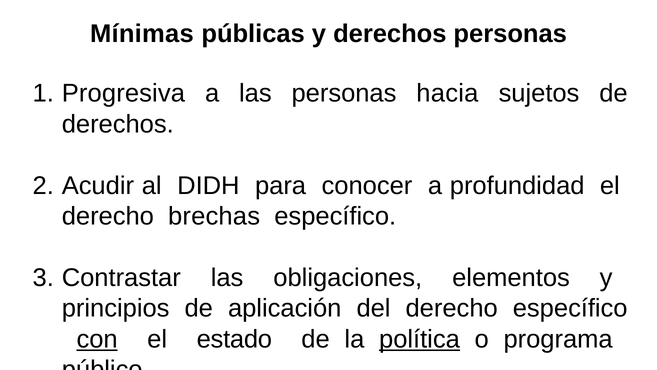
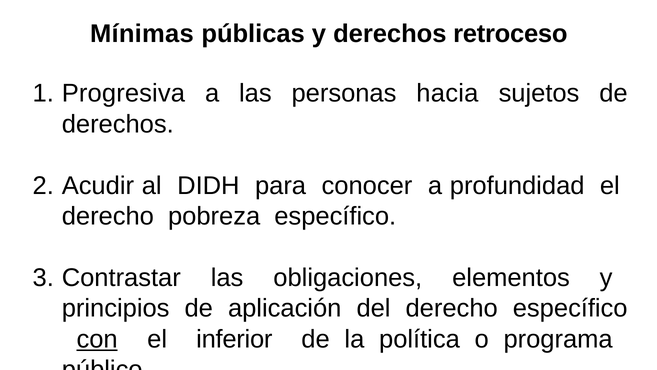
derechos personas: personas -> retroceso
brechas: brechas -> pobreza
estado: estado -> inferior
política underline: present -> none
